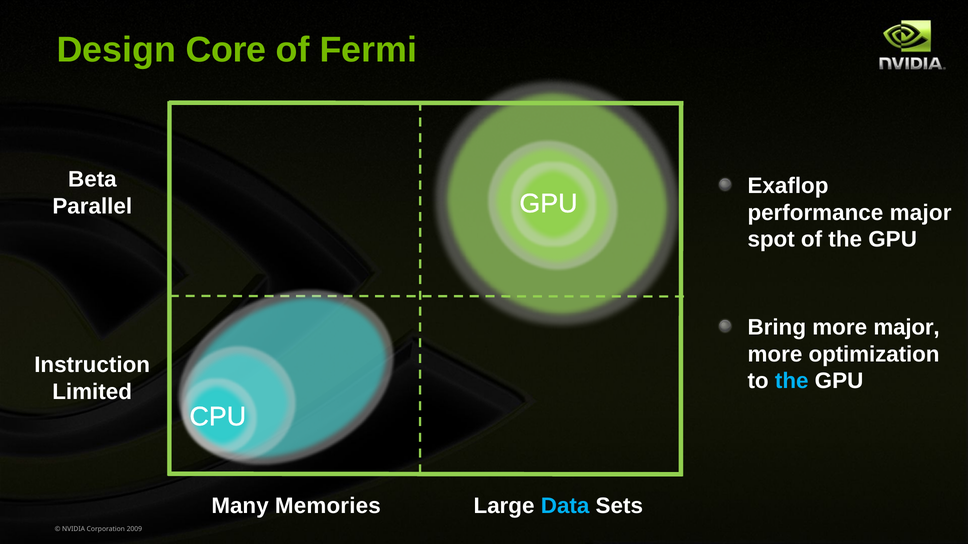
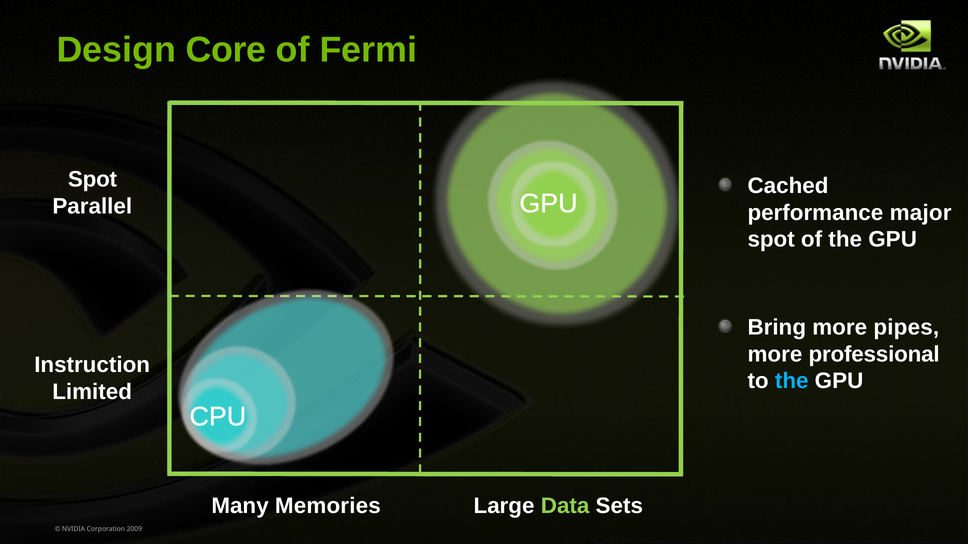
Beta at (92, 179): Beta -> Spot
Exaflop: Exaflop -> Cached
more major: major -> pipes
optimization: optimization -> professional
Data colour: light blue -> light green
